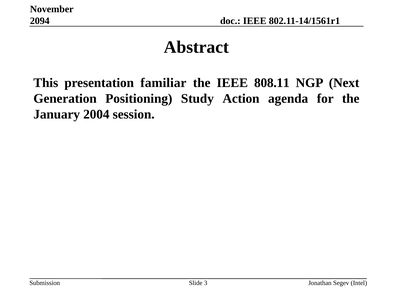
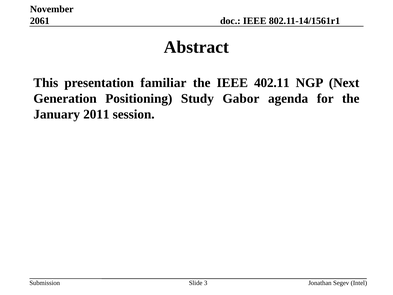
2094: 2094 -> 2061
808.11: 808.11 -> 402.11
Action: Action -> Gabor
2004: 2004 -> 2011
